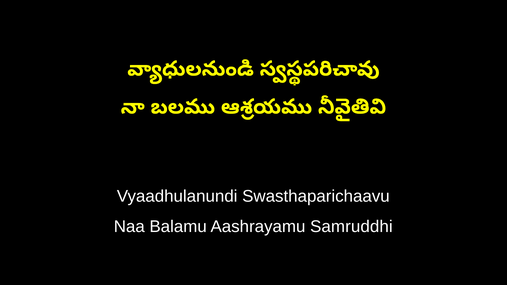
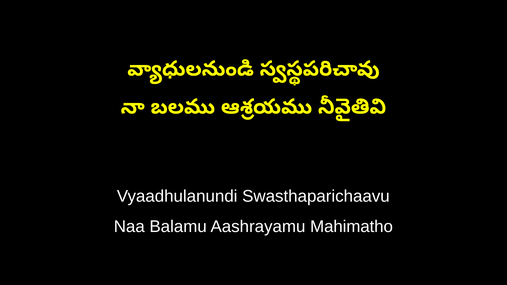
Samruddhi: Samruddhi -> Mahimatho
